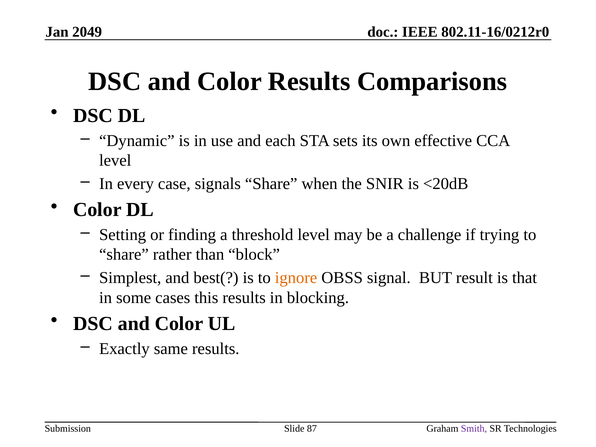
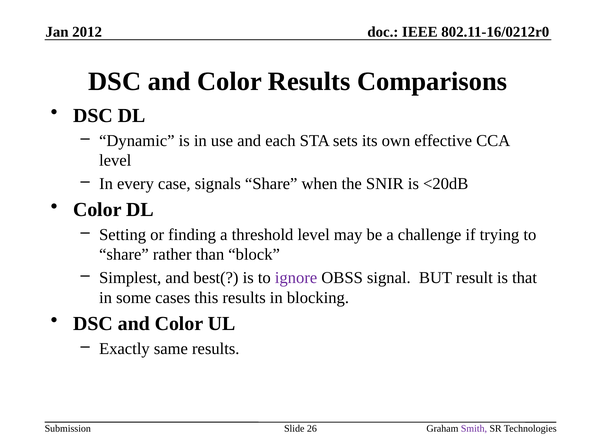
2049: 2049 -> 2012
ignore colour: orange -> purple
87: 87 -> 26
